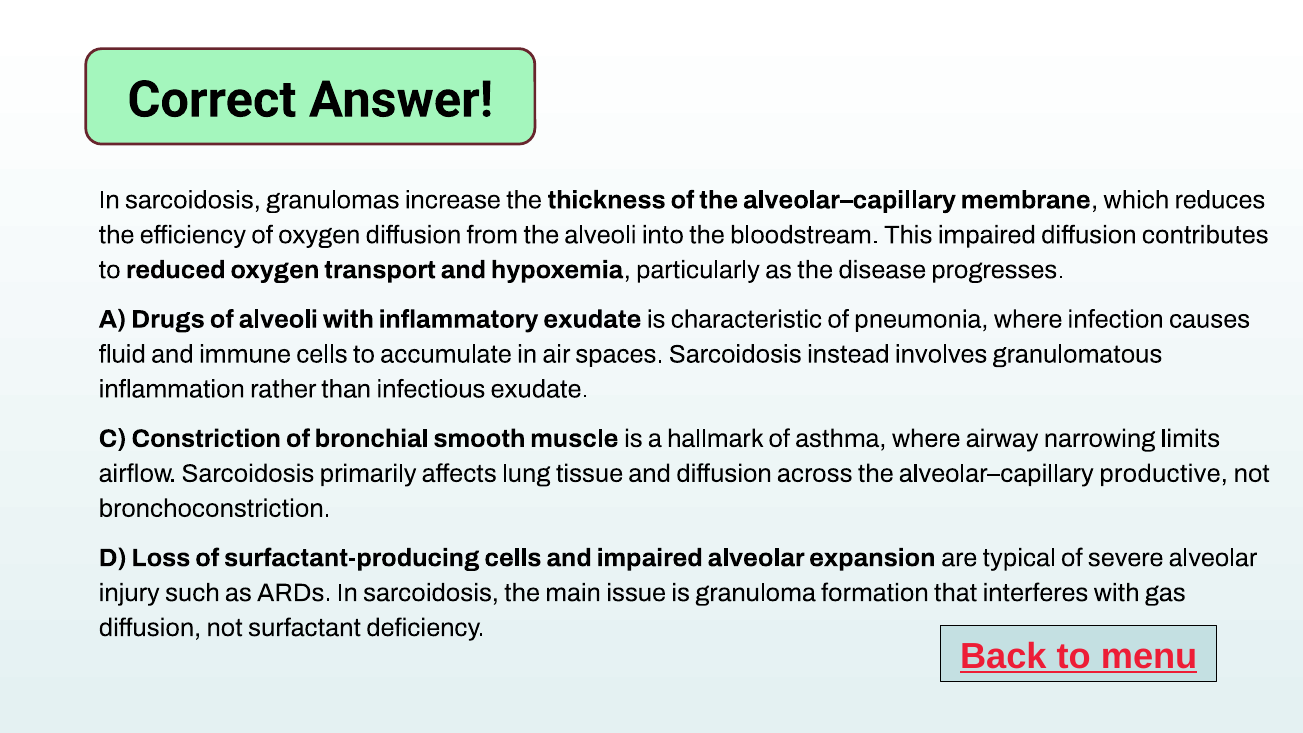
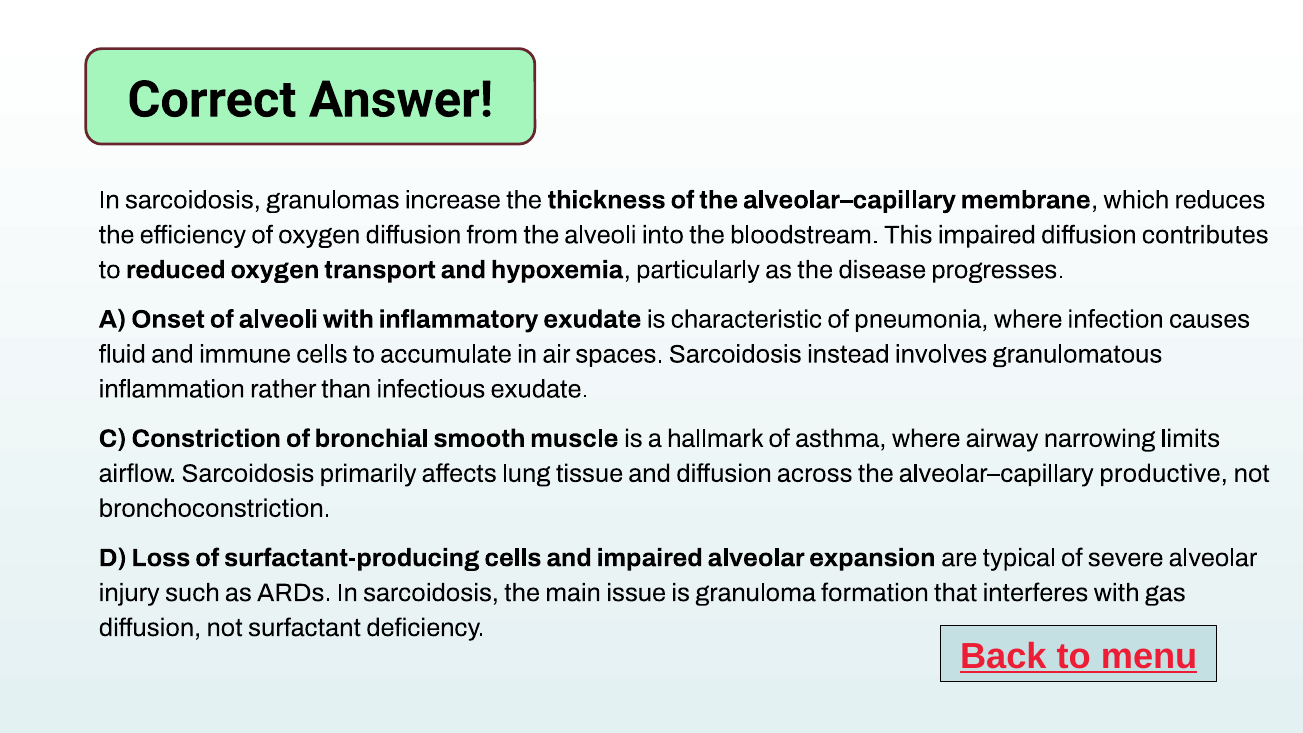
Drugs: Drugs -> Onset
